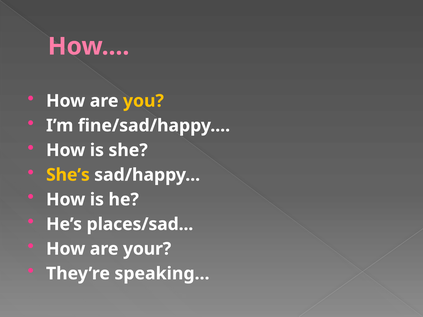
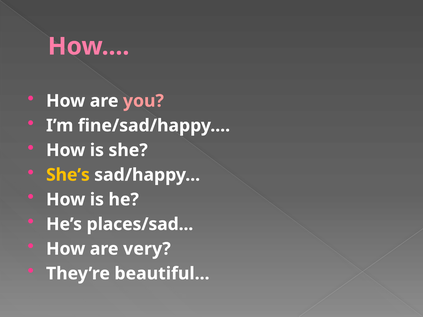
you colour: yellow -> pink
your: your -> very
speaking: speaking -> beautiful
